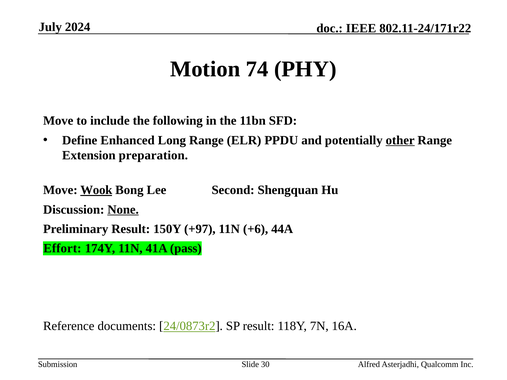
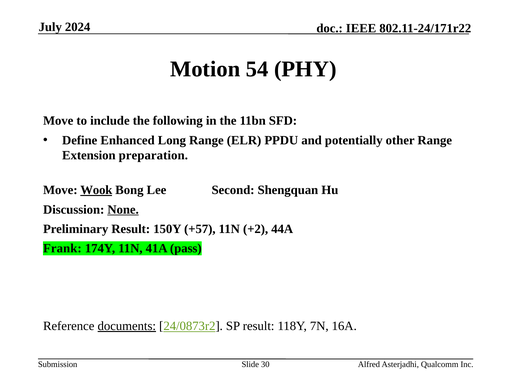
74: 74 -> 54
other underline: present -> none
+97: +97 -> +57
+6: +6 -> +2
Effort: Effort -> Frank
documents underline: none -> present
